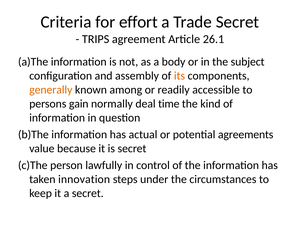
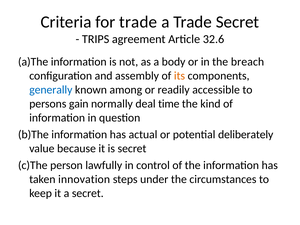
for effort: effort -> trade
26.1: 26.1 -> 32.6
subject: subject -> breach
generally colour: orange -> blue
agreements: agreements -> deliberately
